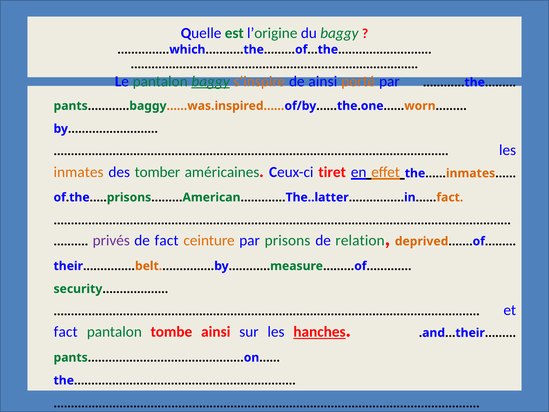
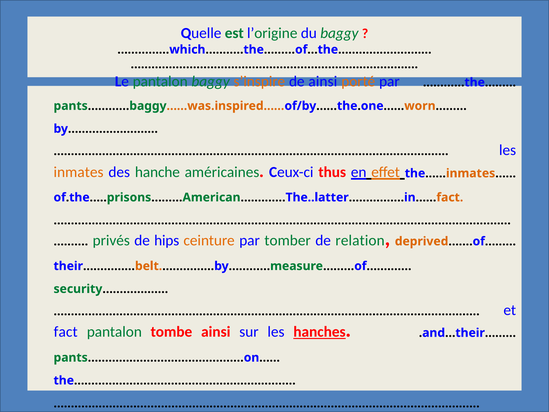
baggy at (211, 81) underline: present -> none
tomber: tomber -> hanche
tiret: tiret -> thus
privés colour: purple -> green
de fact: fact -> hips
prisons: prisons -> tomber
